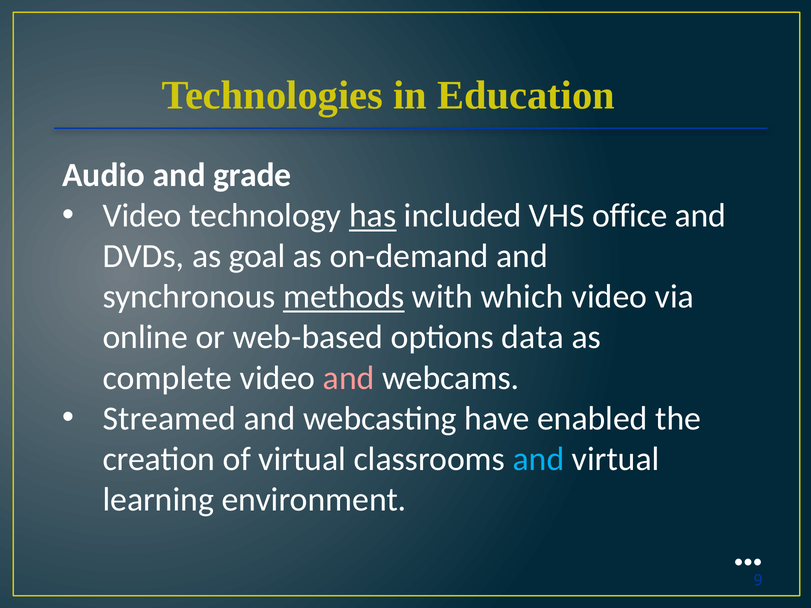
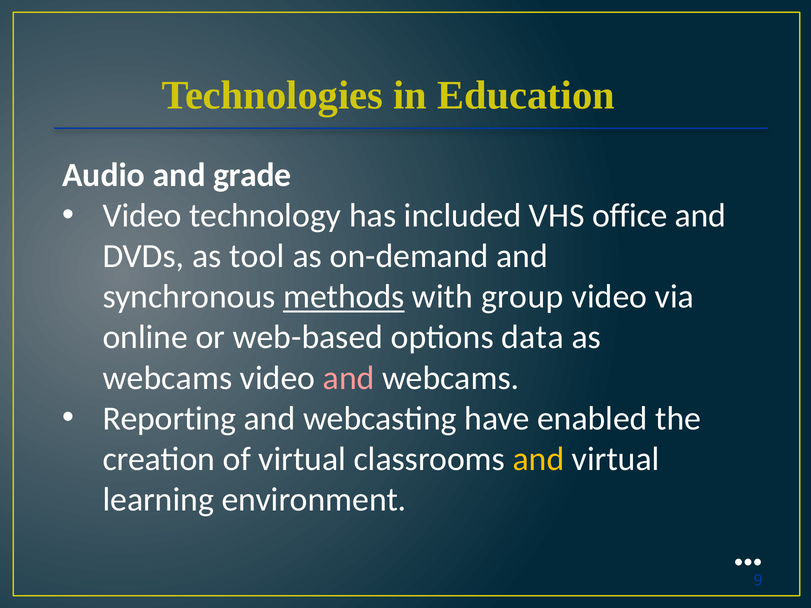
has underline: present -> none
goal: goal -> tool
which: which -> group
complete at (167, 378): complete -> webcams
Streamed: Streamed -> Reporting
and at (539, 459) colour: light blue -> yellow
